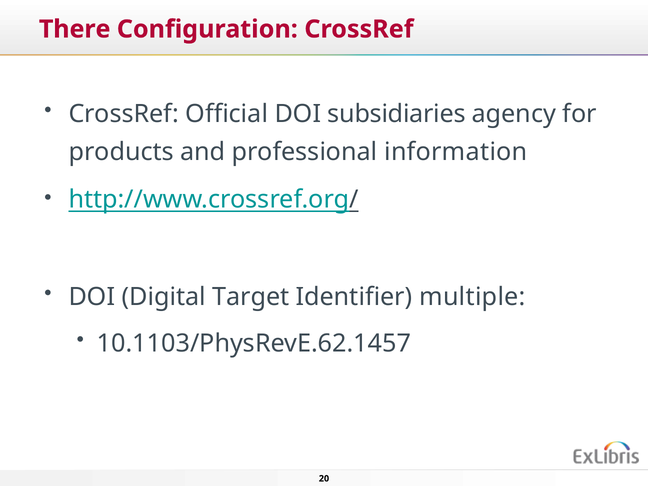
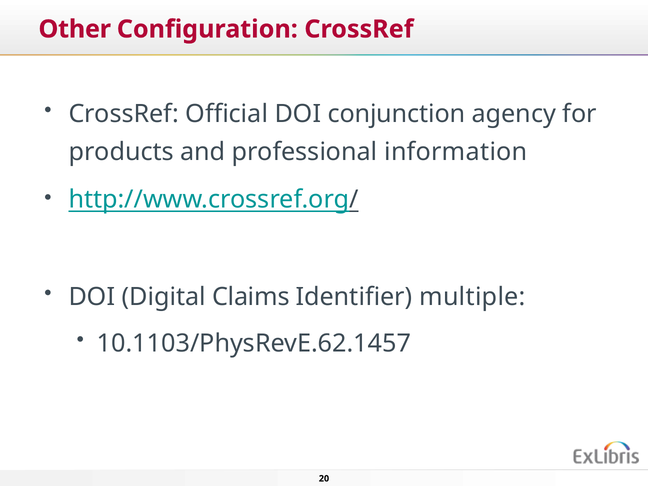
There: There -> Other
subsidiaries: subsidiaries -> conjunction
Target: Target -> Claims
